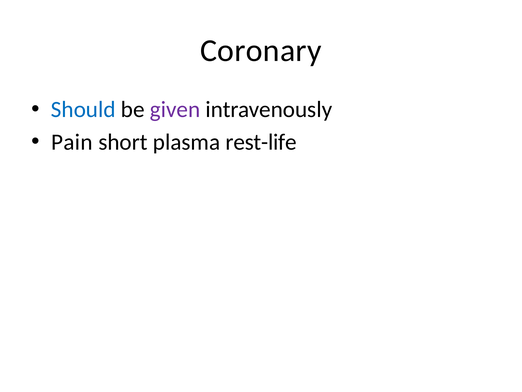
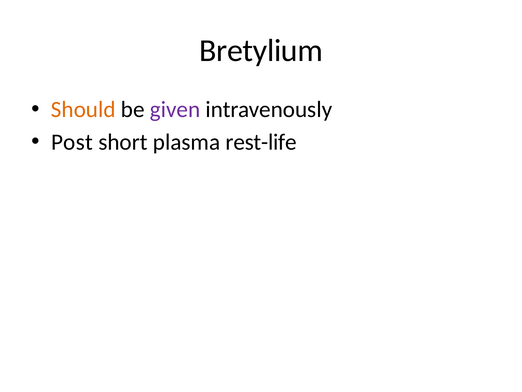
Coronary: Coronary -> Bretylium
Should colour: blue -> orange
Pain: Pain -> Post
